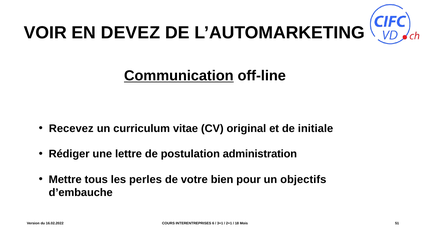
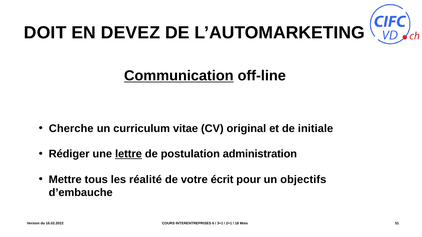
VOIR: VOIR -> DOIT
Recevez: Recevez -> Cherche
lettre underline: none -> present
perles: perles -> réalité
bien: bien -> écrit
